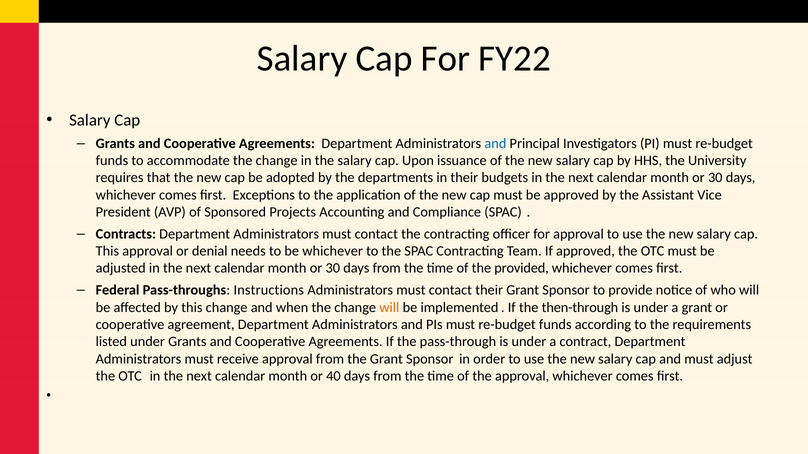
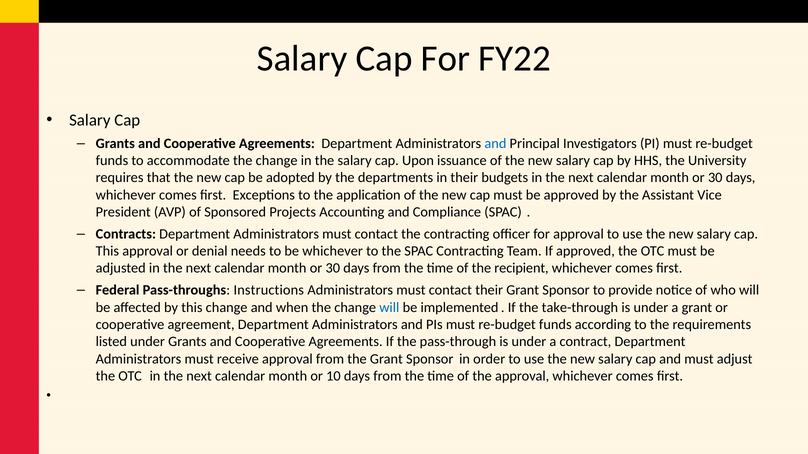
provided: provided -> recipient
will at (389, 308) colour: orange -> blue
then-through: then-through -> take-through
40: 40 -> 10
